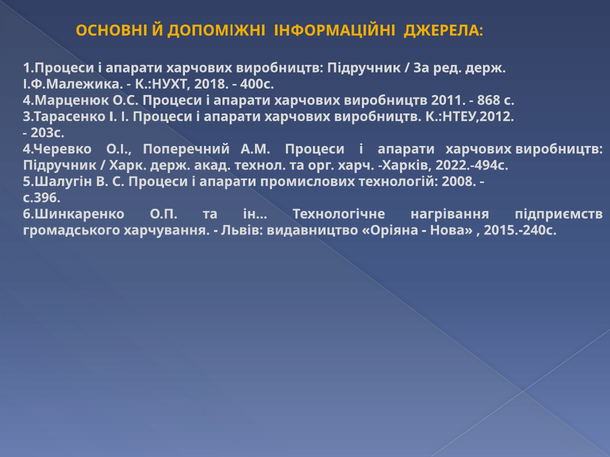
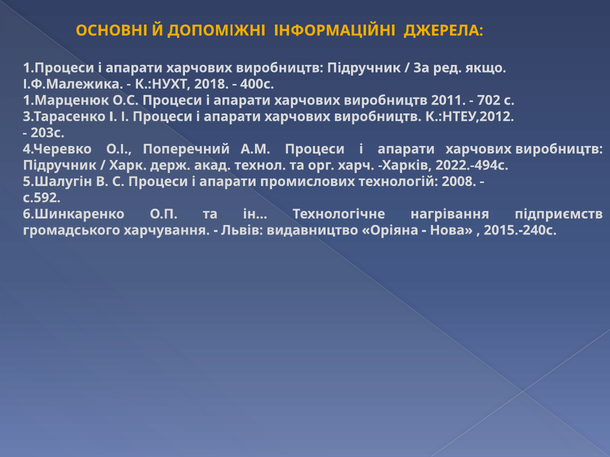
ред держ: держ -> якщо
4.Марценюк: 4.Марценюк -> 1.Марценюк
868: 868 -> 702
с.396: с.396 -> с.592
